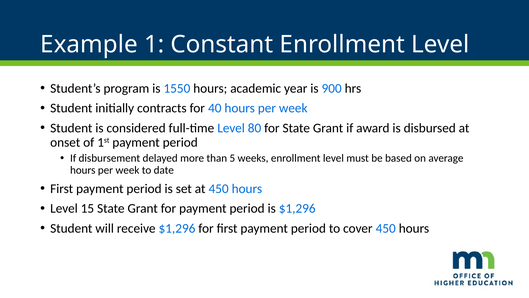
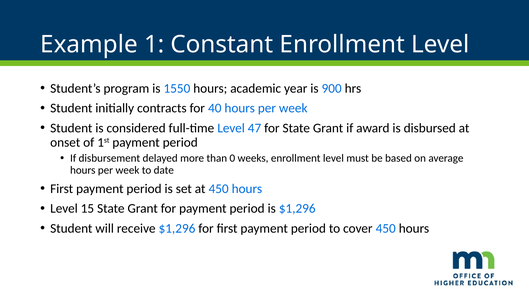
80: 80 -> 47
5: 5 -> 0
